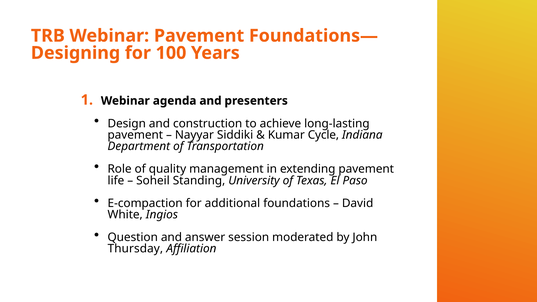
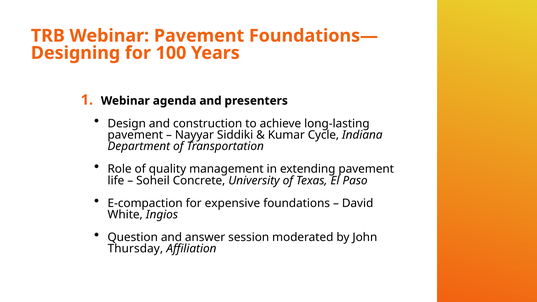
Standing: Standing -> Concrete
additional: additional -> expensive
